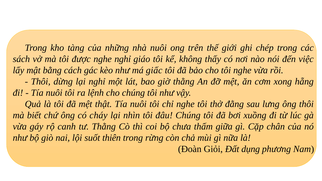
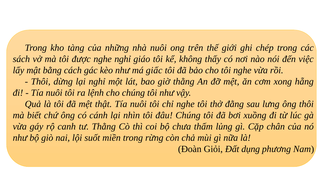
cháy: cháy -> cánh
giữa: giữa -> lủng
thiên: thiên -> miền
